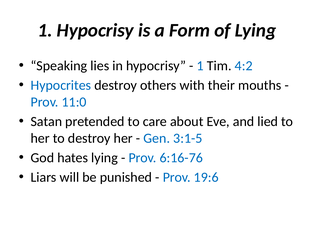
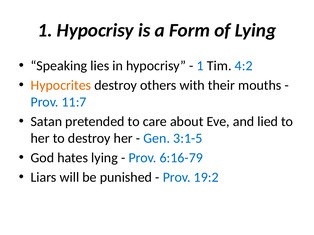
Hypocrites colour: blue -> orange
11:0: 11:0 -> 11:7
6:16-76: 6:16-76 -> 6:16-79
19:6: 19:6 -> 19:2
